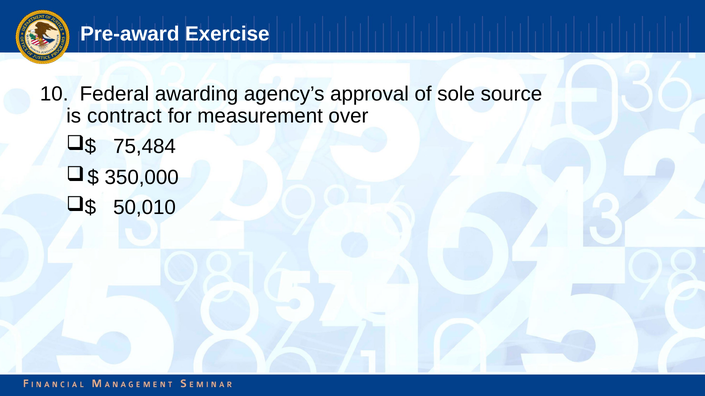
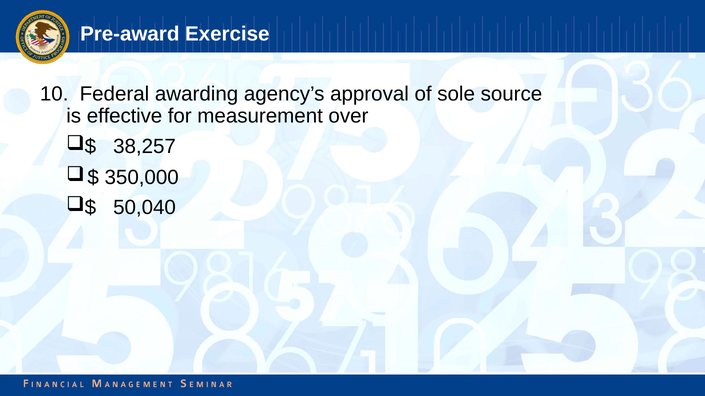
contract: contract -> effective
75,484: 75,484 -> 38,257
50,010: 50,010 -> 50,040
